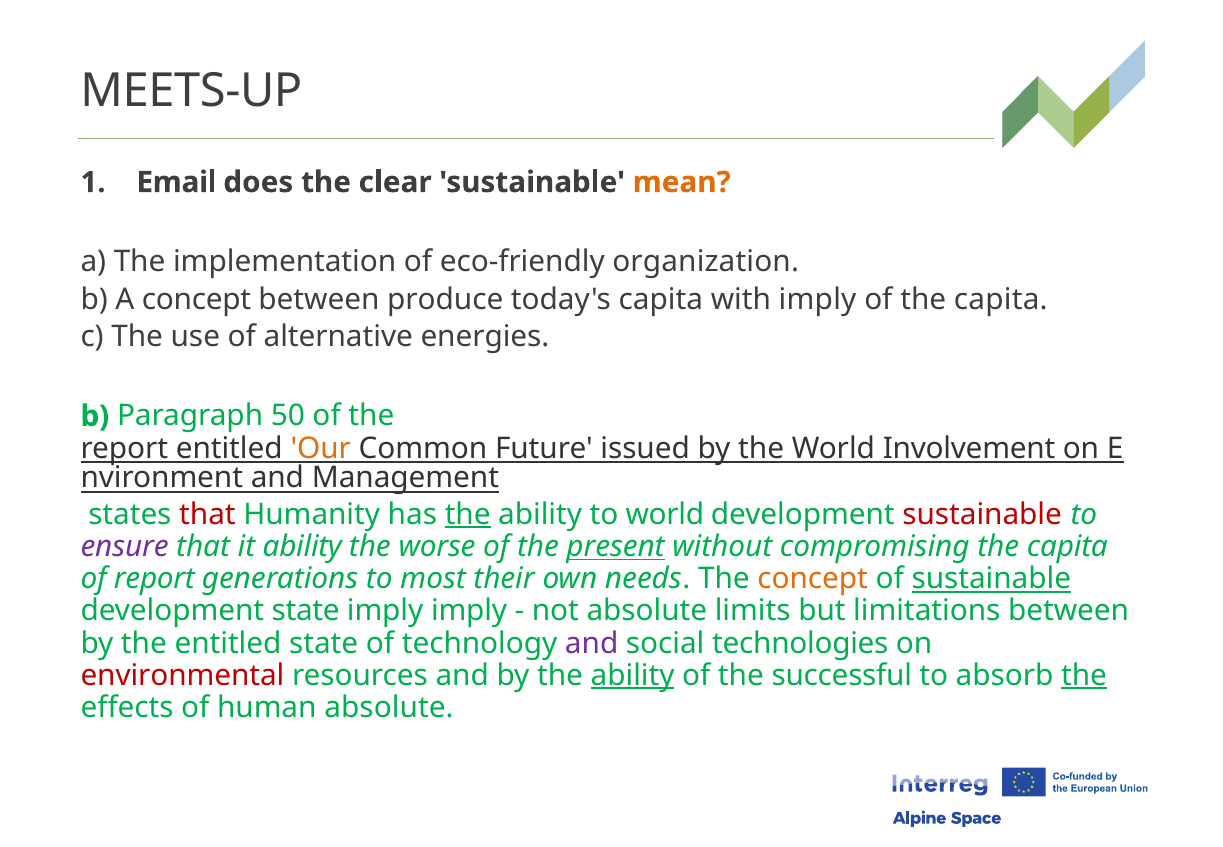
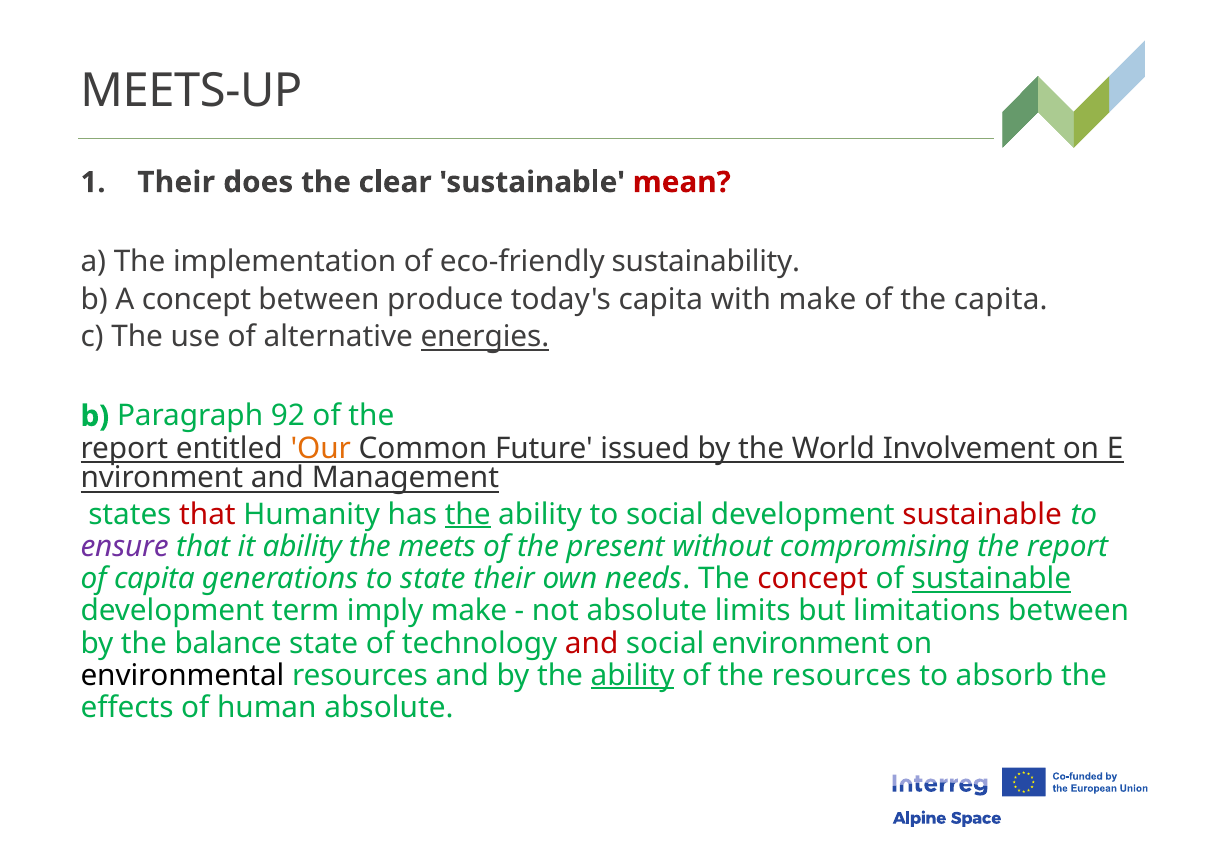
Email at (176, 182): Email -> Their
mean colour: orange -> red
organization: organization -> sustainability
with imply: imply -> make
energies underline: none -> present
50: 50 -> 92
to world: world -> social
worse: worse -> meets
present underline: present -> none
compromising the capita: capita -> report
of report: report -> capita
to most: most -> state
concept at (813, 579) colour: orange -> red
development state: state -> term
imply imply: imply -> make
the entitled: entitled -> balance
and at (592, 643) colour: purple -> red
technologies: technologies -> environment
environmental colour: red -> black
the successful: successful -> resources
the at (1084, 675) underline: present -> none
